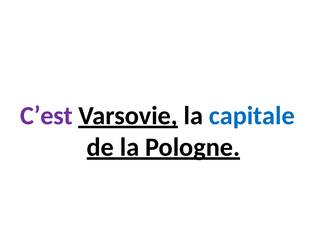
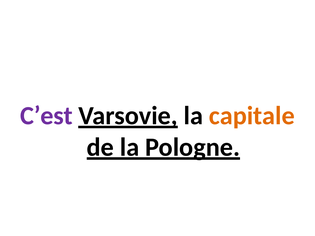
capitale colour: blue -> orange
